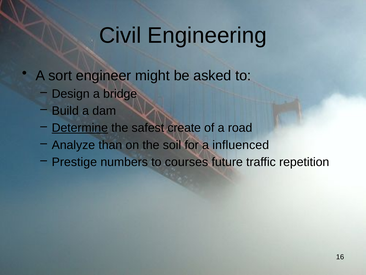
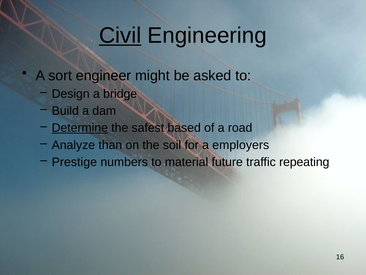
Civil underline: none -> present
create: create -> based
influenced: influenced -> employers
courses: courses -> material
repetition: repetition -> repeating
